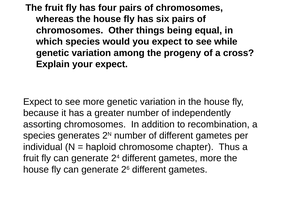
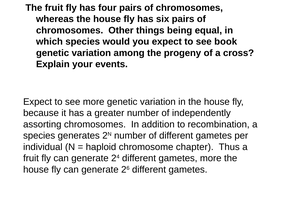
while: while -> book
your expect: expect -> events
